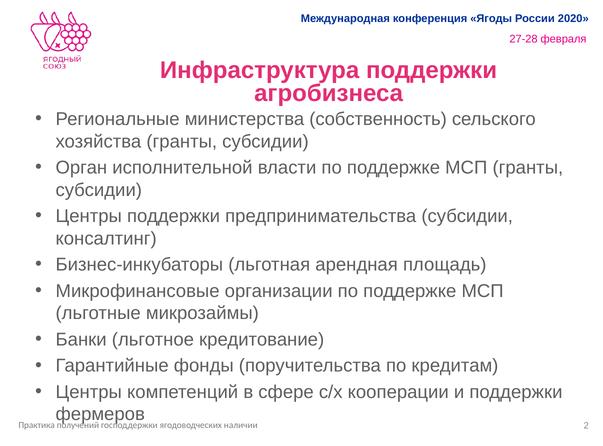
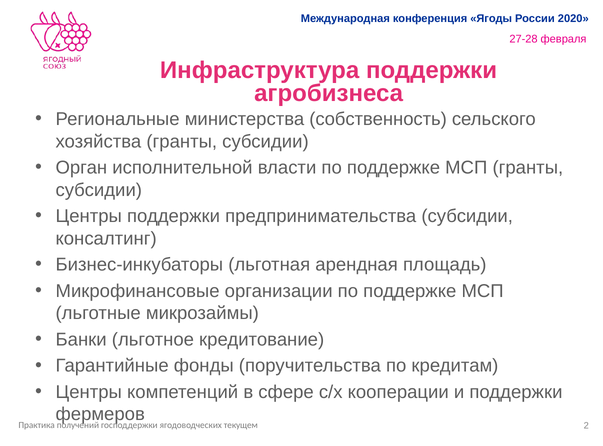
наличии: наличии -> текущем
